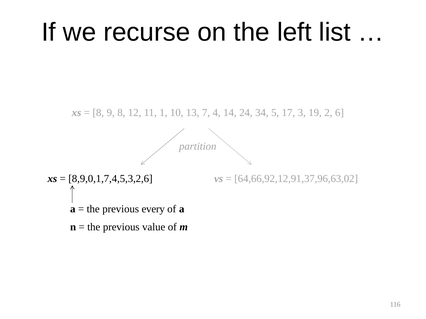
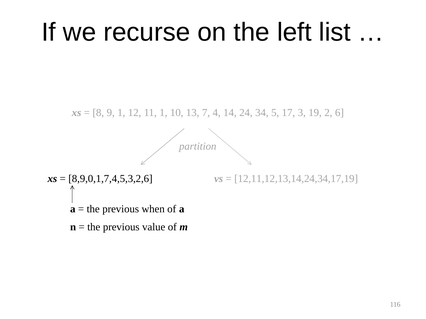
9 8: 8 -> 1
64,66,92,12,91,37,96,63,02: 64,66,92,12,91,37,96,63,02 -> 12,11,12,13,14,24,34,17,19
every: every -> when
